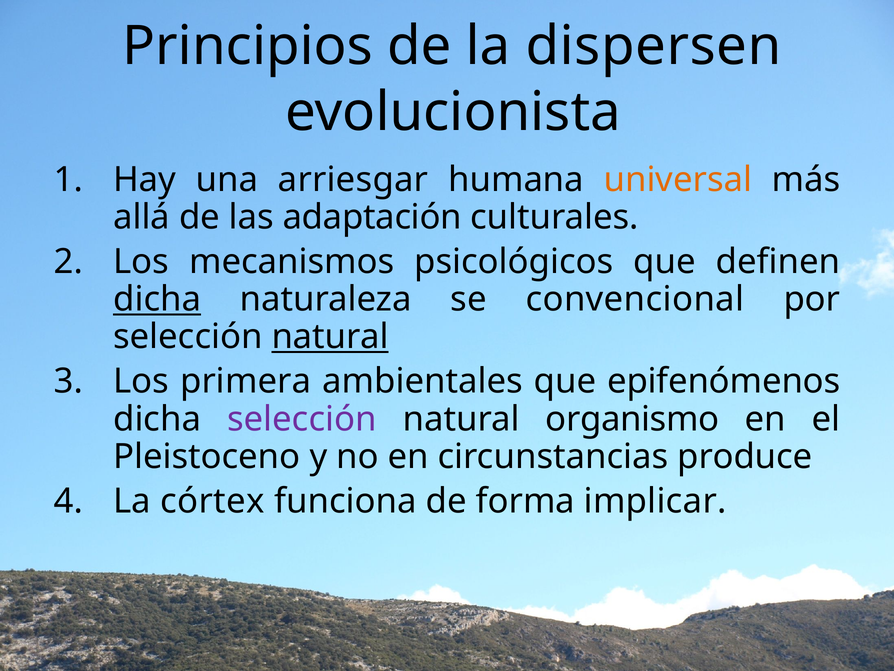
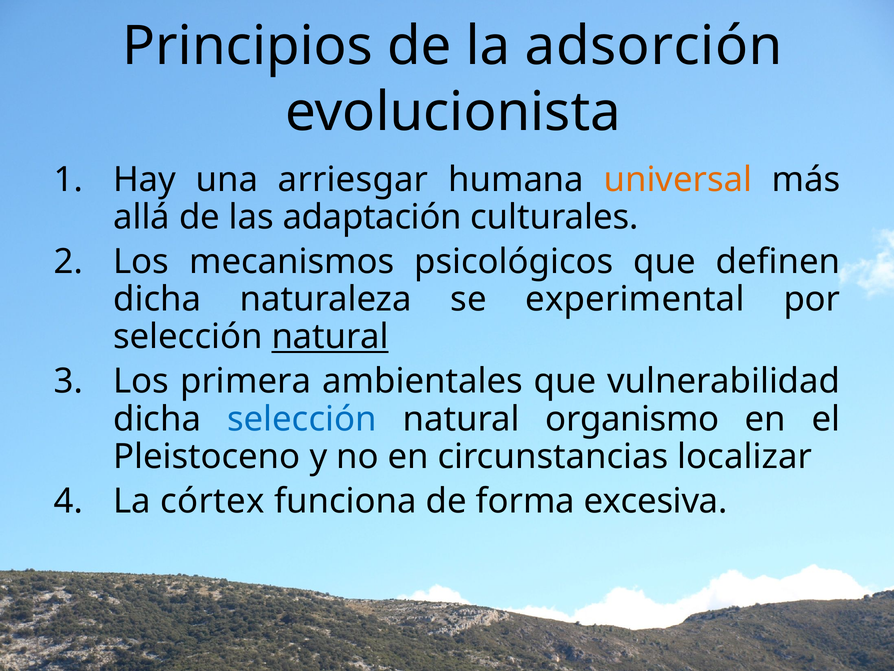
dispersen: dispersen -> adsorción
dicha at (157, 299) underline: present -> none
convencional: convencional -> experimental
epifenómenos: epifenómenos -> vulnerabilidad
selección at (302, 419) colour: purple -> blue
produce: produce -> localizar
implicar: implicar -> excesiva
